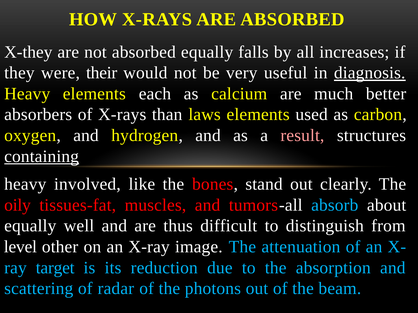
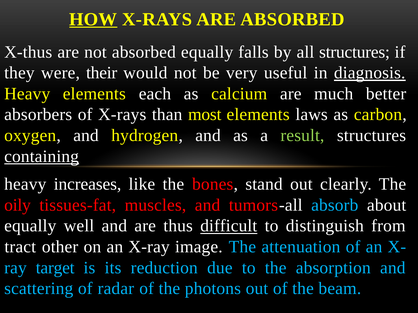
HOW underline: none -> present
X-they: X-they -> X-thus
all increases: increases -> structures
laws: laws -> most
used: used -> laws
result colour: pink -> light green
involved: involved -> increases
difficult underline: none -> present
level: level -> tract
